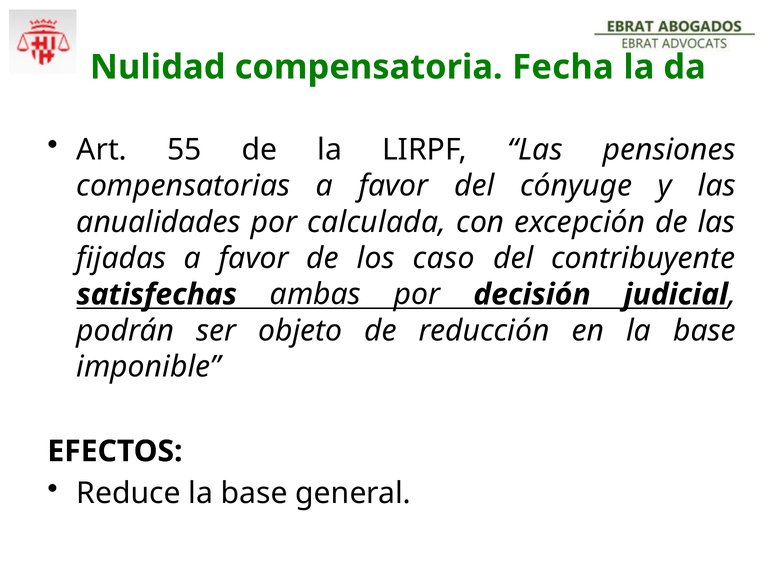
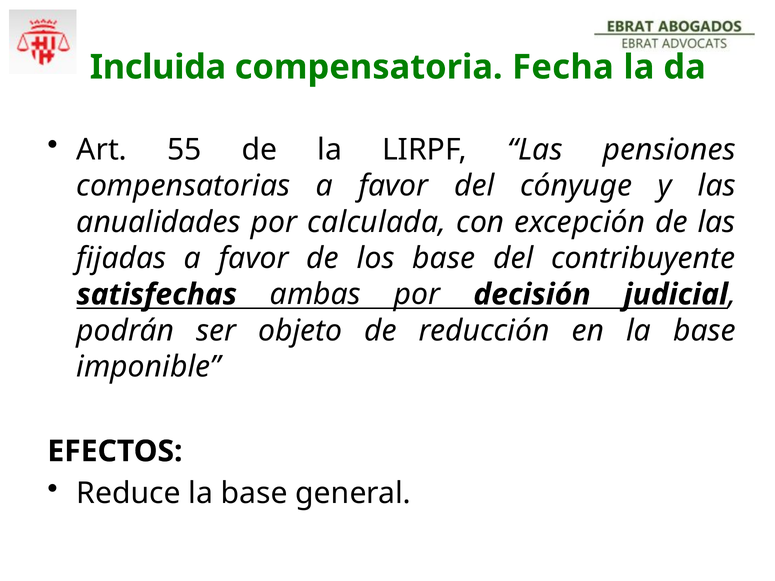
Nulidad: Nulidad -> Incluida
los caso: caso -> base
